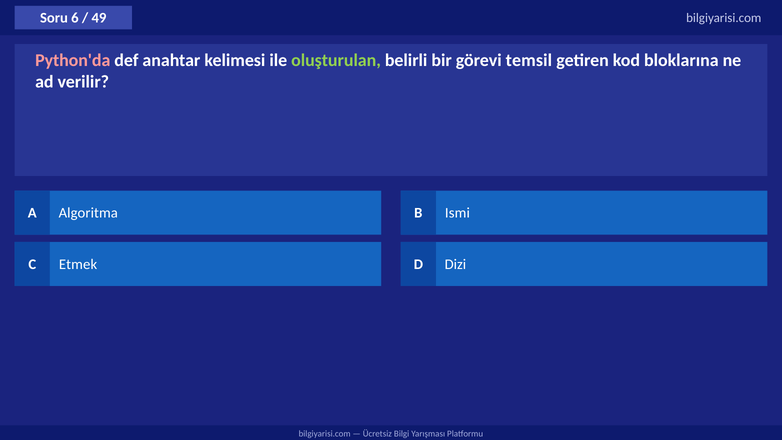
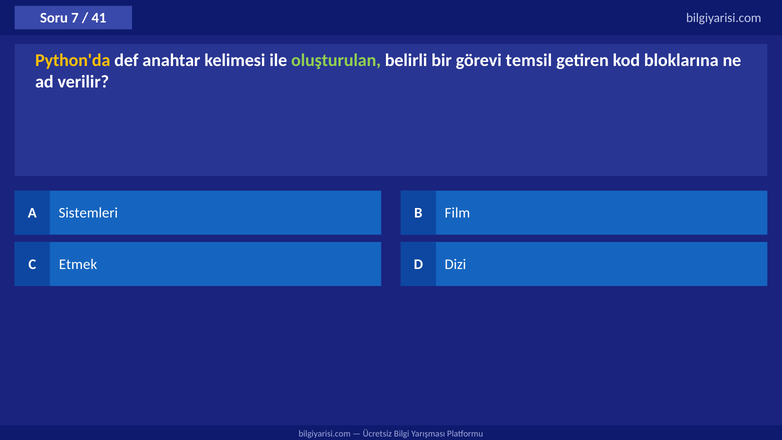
6: 6 -> 7
49: 49 -> 41
Python'da colour: pink -> yellow
Algoritma: Algoritma -> Sistemleri
Ismi: Ismi -> Film
